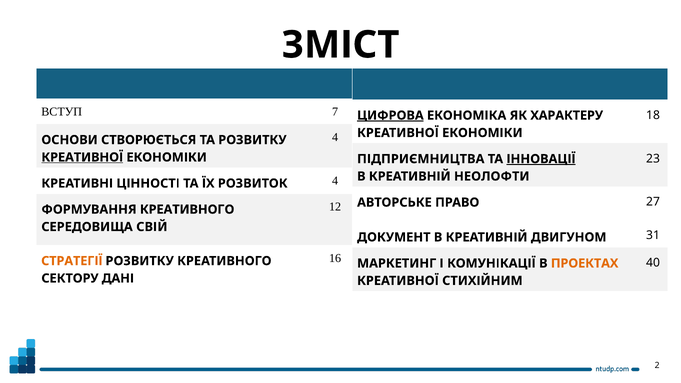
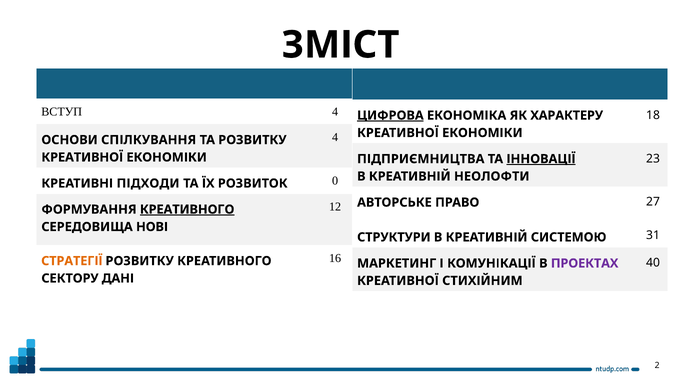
ВСТУП 7: 7 -> 4
СТВОРЮЄТЬСЯ: СТВОРЮЄТЬСЯ -> СПІЛКУВАННЯ
КРЕАТИВНОЇ at (82, 157) underline: present -> none
ЦІННОСТІ: ЦІННОСТІ -> ПІДХОДИ
РОЗВИТОК 4: 4 -> 0
КРЕАТИВНОГО at (187, 210) underline: none -> present
СВІЙ: СВІЙ -> НОВІ
ДОКУМЕНТ: ДОКУМЕНТ -> СТРУКТУРИ
ДВИГУНОМ: ДВИГУНОМ -> СИСТЕМОЮ
ПРОЕКТАХ colour: orange -> purple
